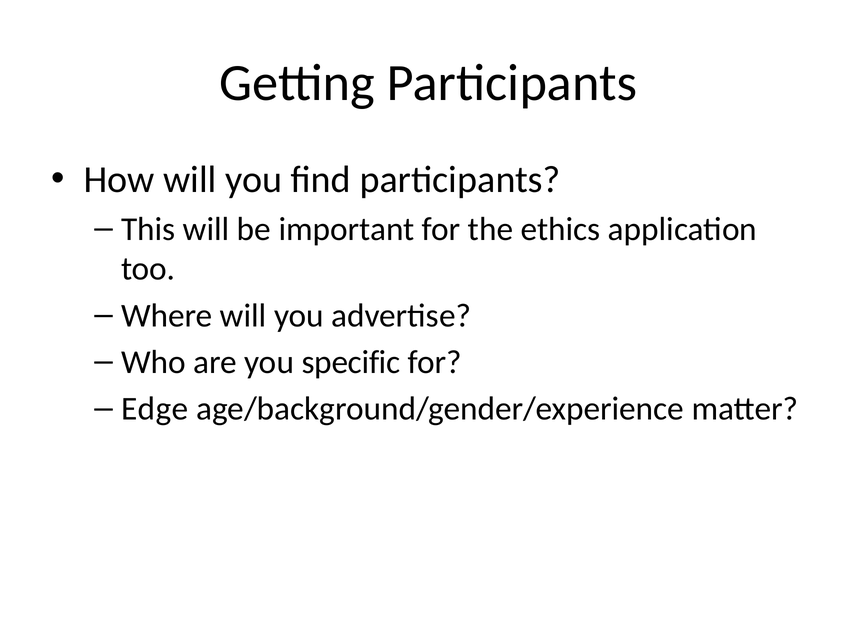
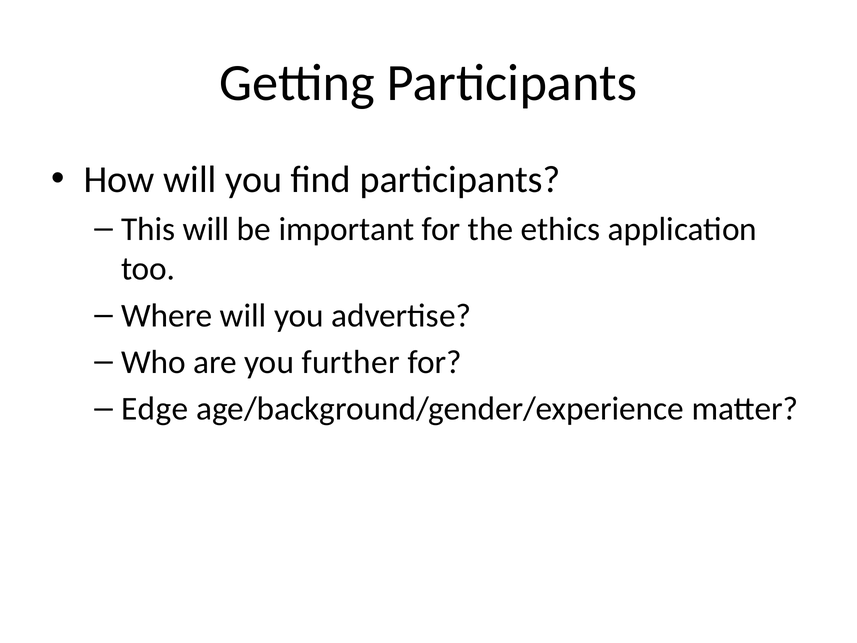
specific: specific -> further
